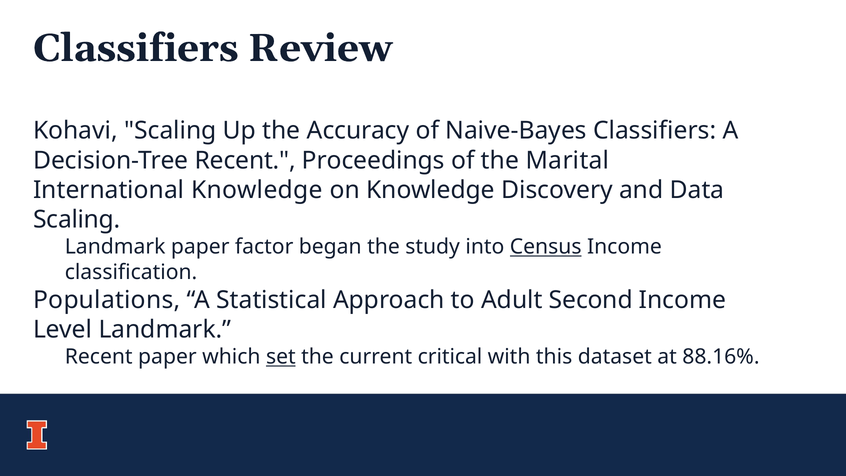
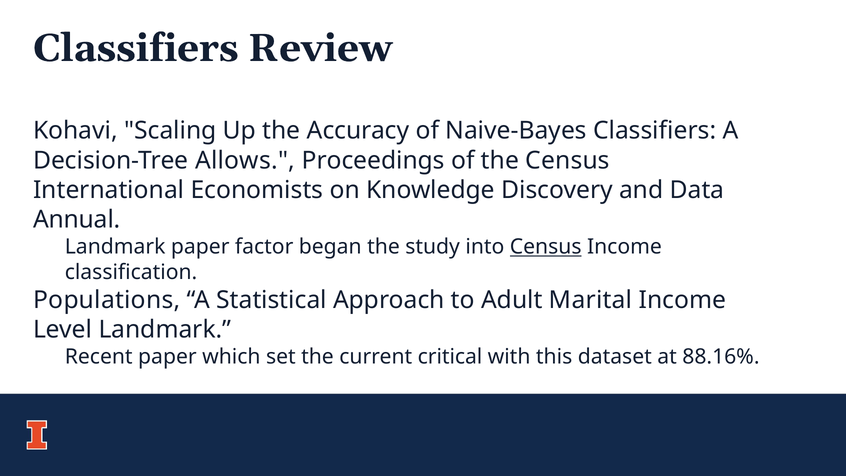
Decision-Tree Recent: Recent -> Allows
the Marital: Marital -> Census
International Knowledge: Knowledge -> Economists
Scaling at (77, 220): Scaling -> Annual
Second: Second -> Marital
set underline: present -> none
